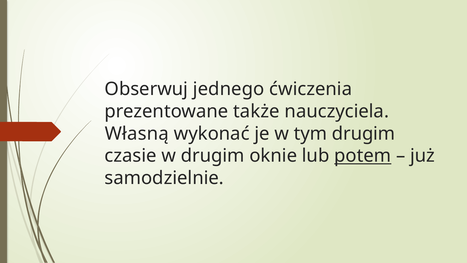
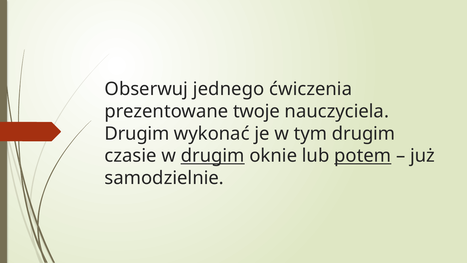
także: także -> twoje
Własną at (137, 133): Własną -> Drugim
drugim at (213, 156) underline: none -> present
